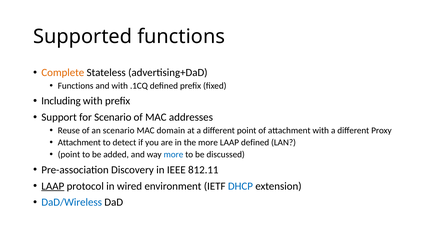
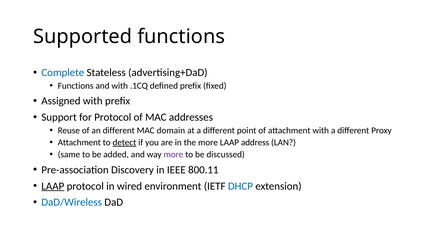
Complete colour: orange -> blue
Including: Including -> Assigned
for Scenario: Scenario -> Protocol
an scenario: scenario -> different
detect underline: none -> present
LAAP defined: defined -> address
point at (69, 155): point -> same
more at (173, 155) colour: blue -> purple
812.11: 812.11 -> 800.11
